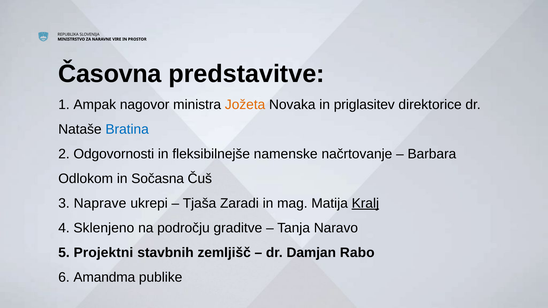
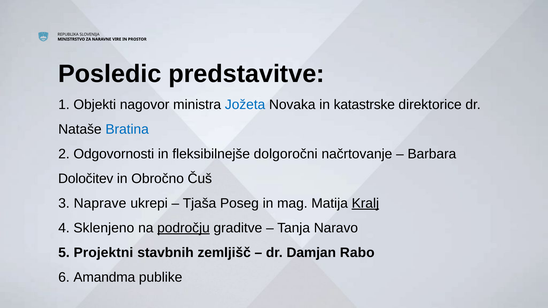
Časovna: Časovna -> Posledic
Ampak: Ampak -> Objekti
Jožeta colour: orange -> blue
priglasitev: priglasitev -> katastrske
namenske: namenske -> dolgoročni
Odlokom: Odlokom -> Določitev
Sočasna: Sočasna -> Obročno
Zaradi: Zaradi -> Poseg
področju underline: none -> present
